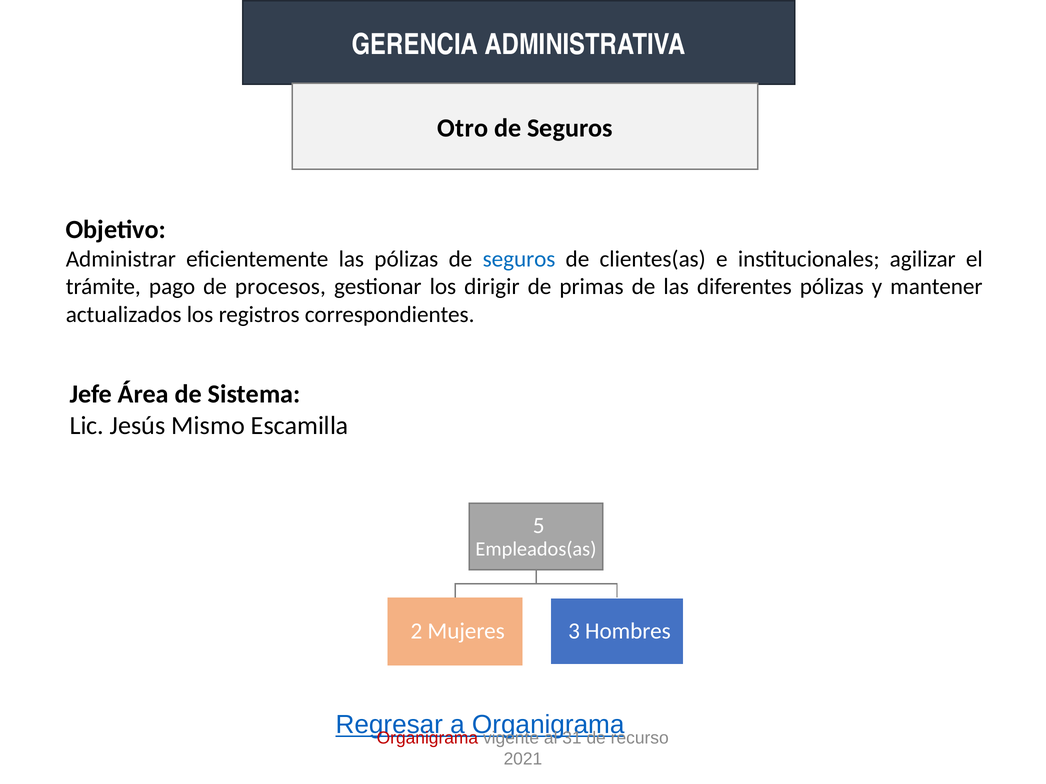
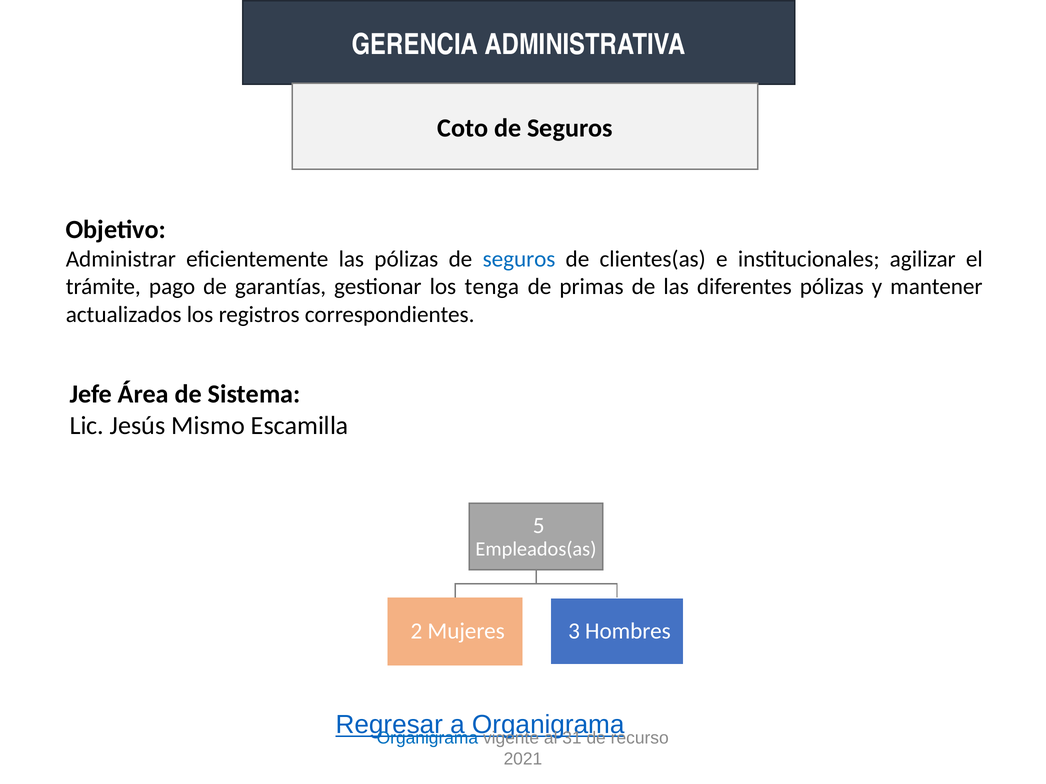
Otro: Otro -> Coto
procesos: procesos -> garantías
dirigir: dirigir -> tenga
Organigrama at (427, 739) colour: red -> blue
